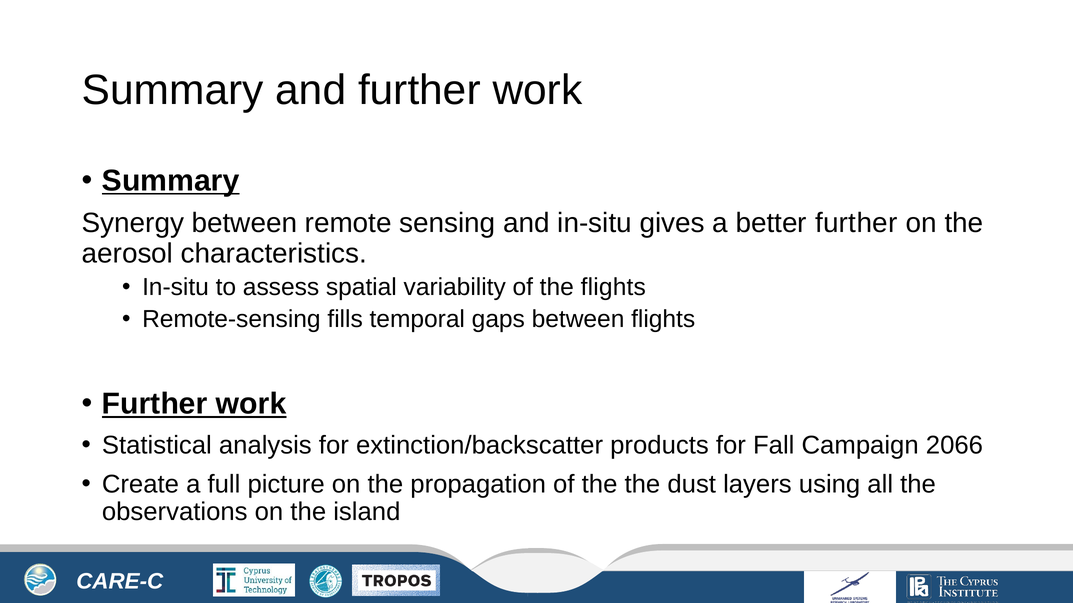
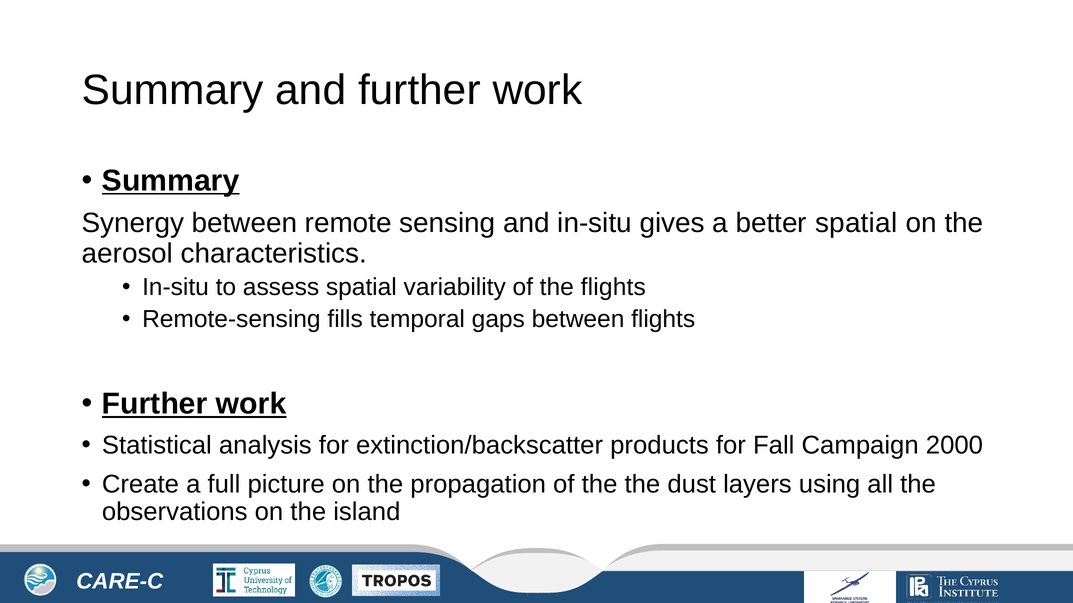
better further: further -> spatial
2066: 2066 -> 2000
